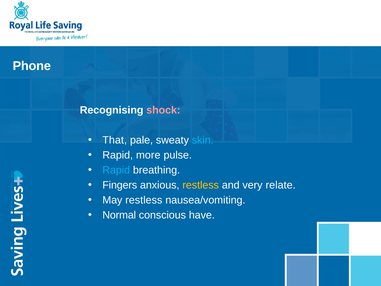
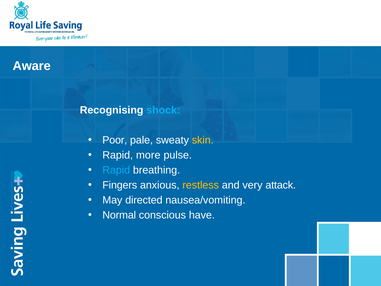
Phone: Phone -> Aware
shock colour: pink -> light blue
That: That -> Poor
skin colour: light blue -> yellow
relate: relate -> attack
May restless: restless -> directed
